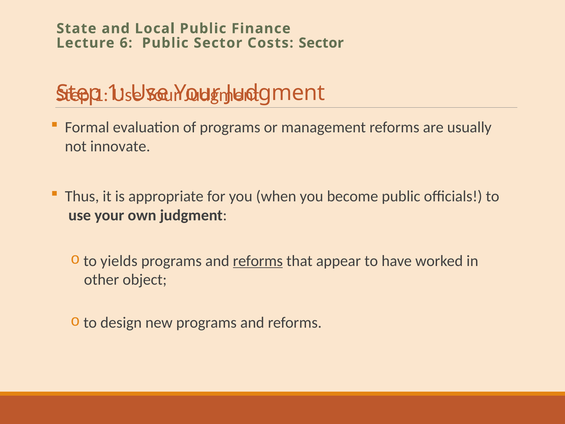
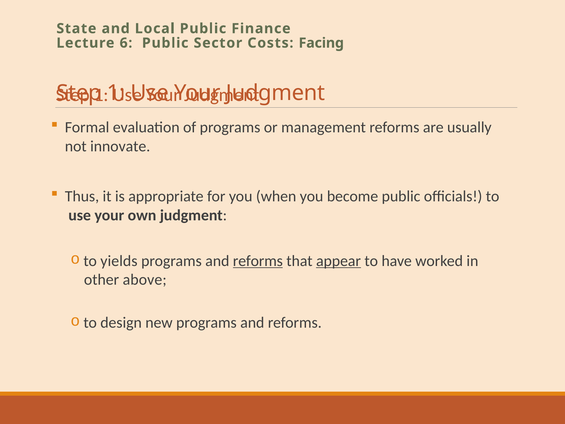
Costs Sector: Sector -> Facing
appear underline: none -> present
object: object -> above
